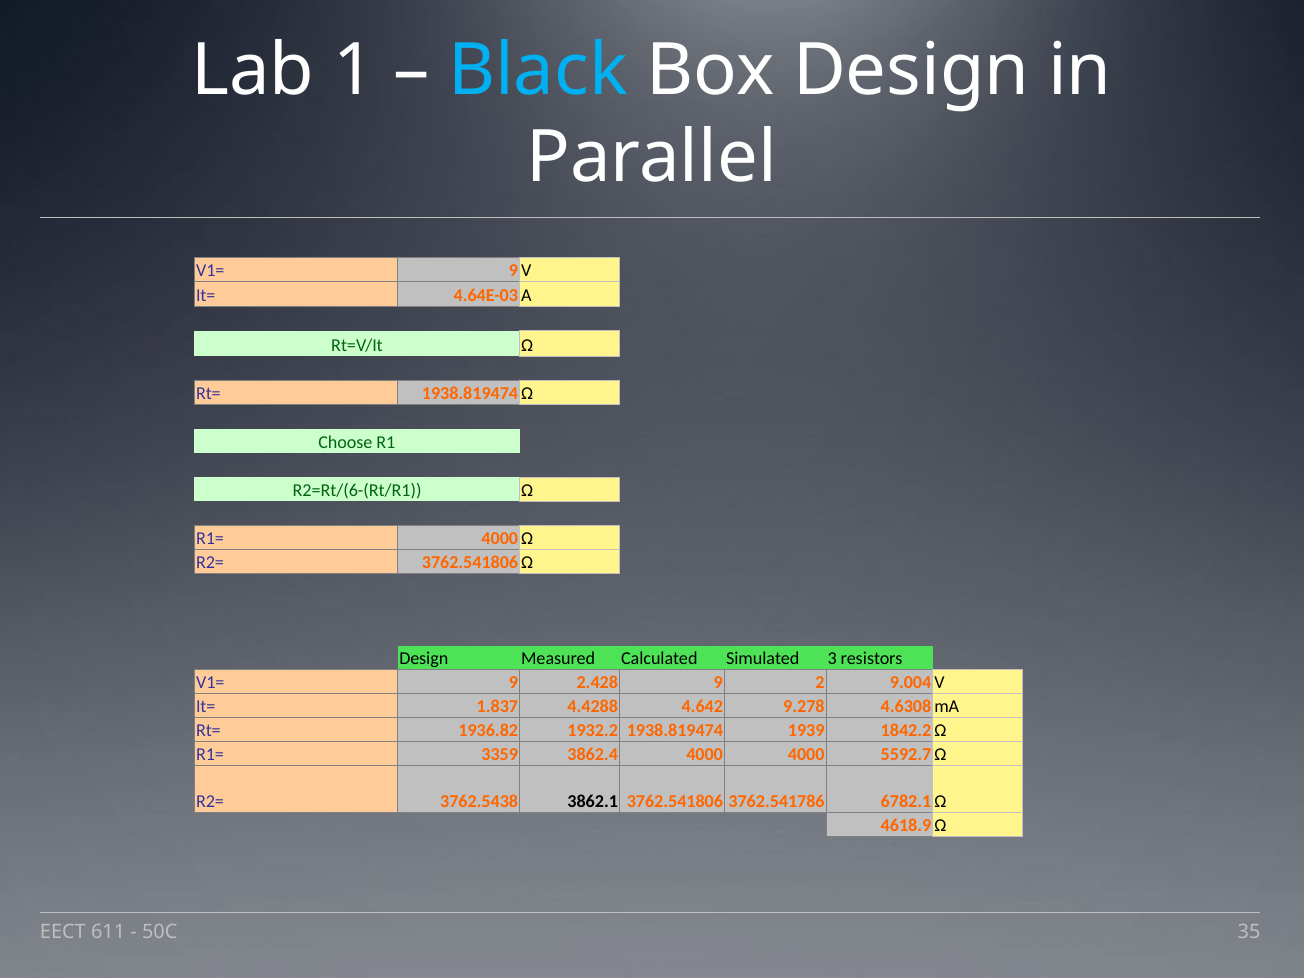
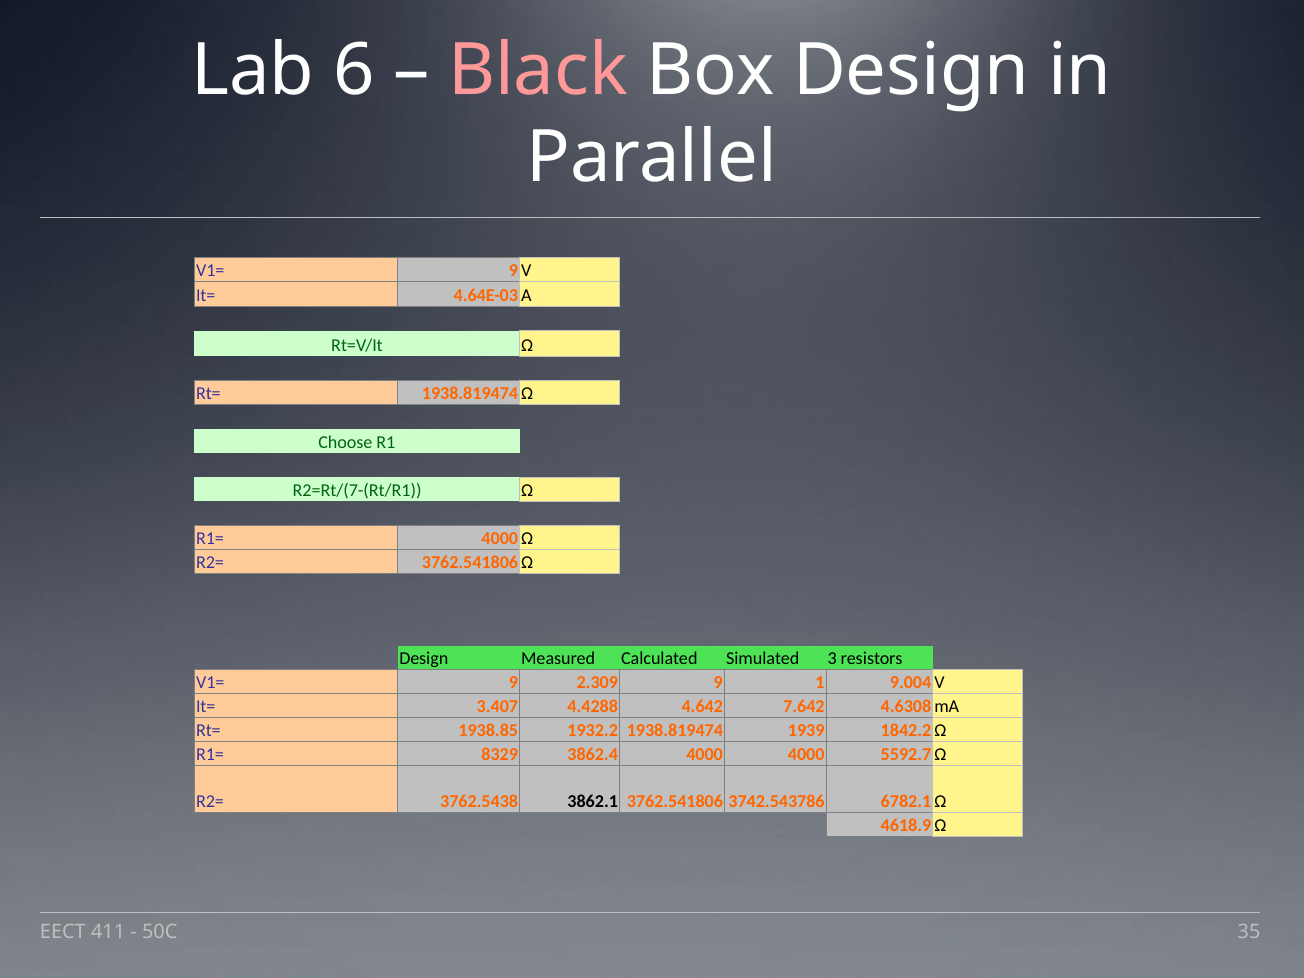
1: 1 -> 6
Black colour: light blue -> pink
R2=Rt/(6-(Rt/R1: R2=Rt/(6-(Rt/R1 -> R2=Rt/(7-(Rt/R1
2.428: 2.428 -> 2.309
2: 2 -> 1
1.837: 1.837 -> 3.407
9.278: 9.278 -> 7.642
1936.82: 1936.82 -> 1938.85
3359: 3359 -> 8329
3762.541786: 3762.541786 -> 3742.543786
611: 611 -> 411
